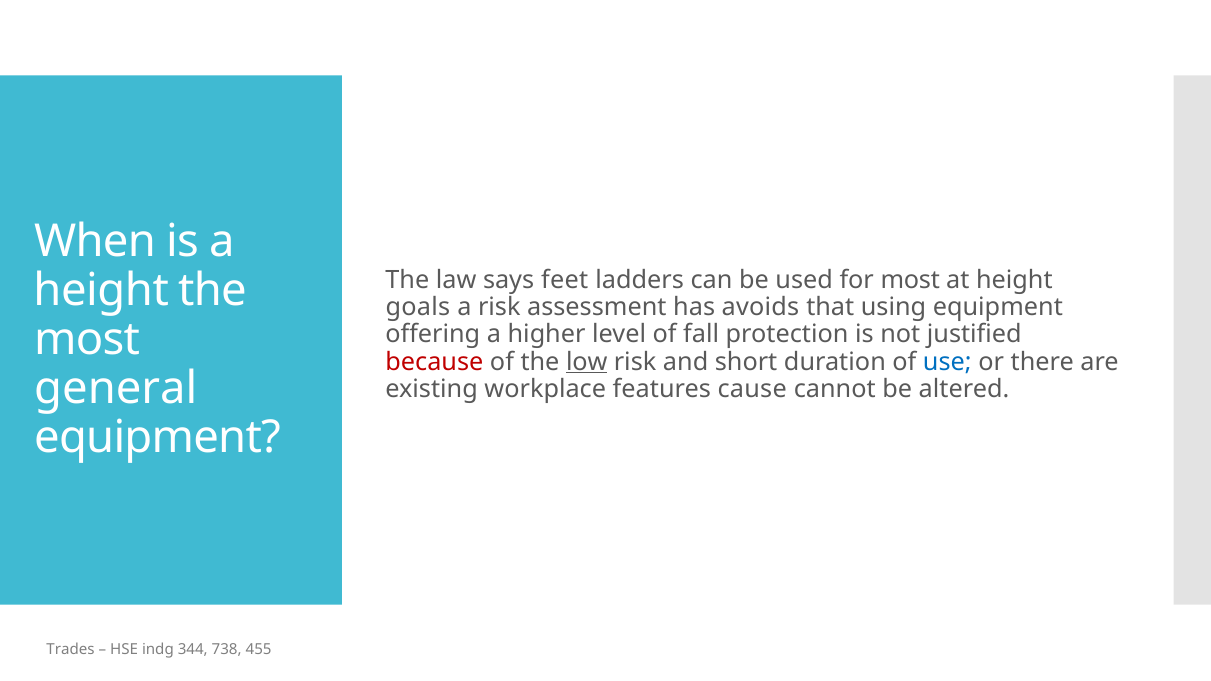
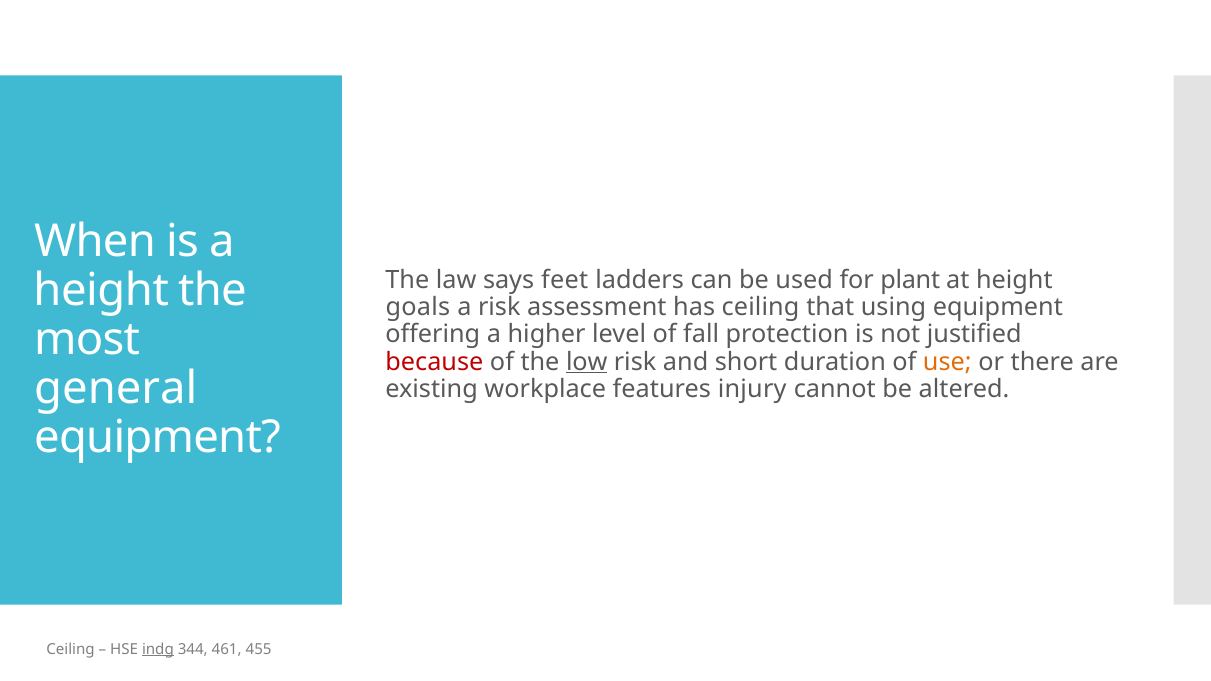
for most: most -> plant
has avoids: avoids -> ceiling
use colour: blue -> orange
cause: cause -> injury
Trades at (71, 650): Trades -> Ceiling
indg underline: none -> present
738: 738 -> 461
